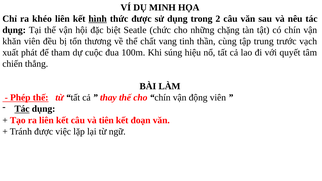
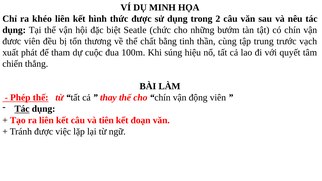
hình underline: present -> none
chặng: chặng -> bướm
khăn: khăn -> đươc
vang: vang -> bằng
